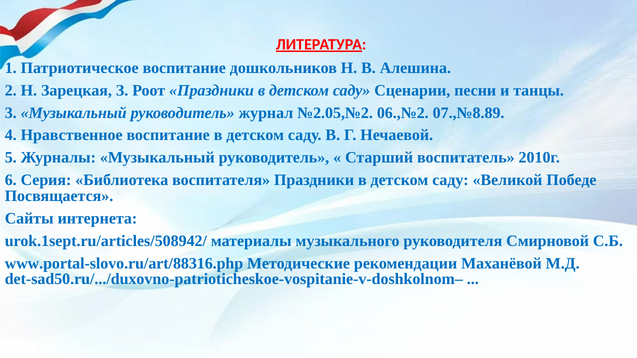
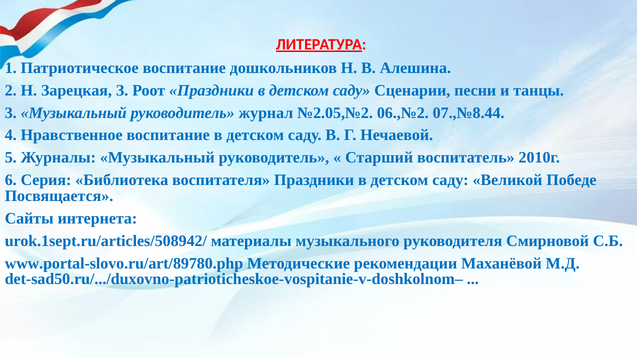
07.,№8.89: 07.,№8.89 -> 07.,№8.44
www.portal-slovo.ru/art/88316.php: www.portal-slovo.ru/art/88316.php -> www.portal-slovo.ru/art/89780.php
